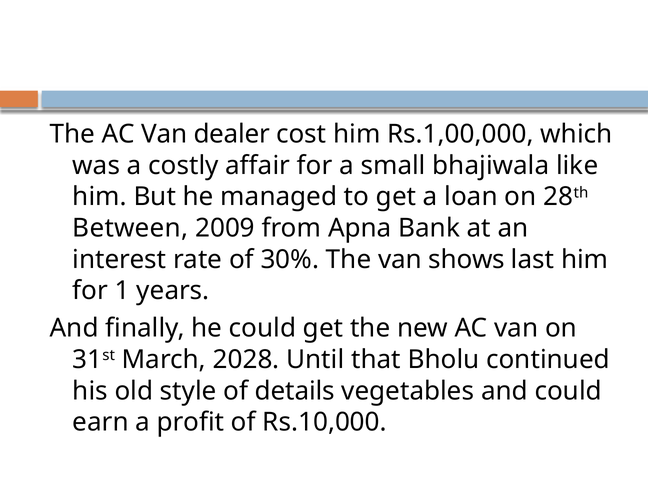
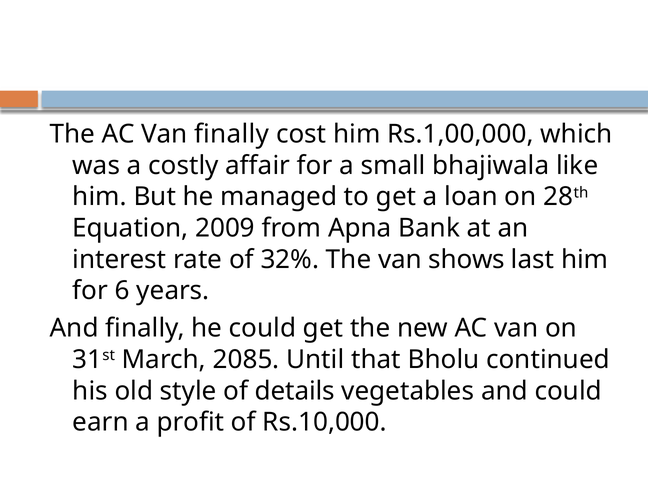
Van dealer: dealer -> finally
Between: Between -> Equation
30%: 30% -> 32%
1: 1 -> 6
2028: 2028 -> 2085
